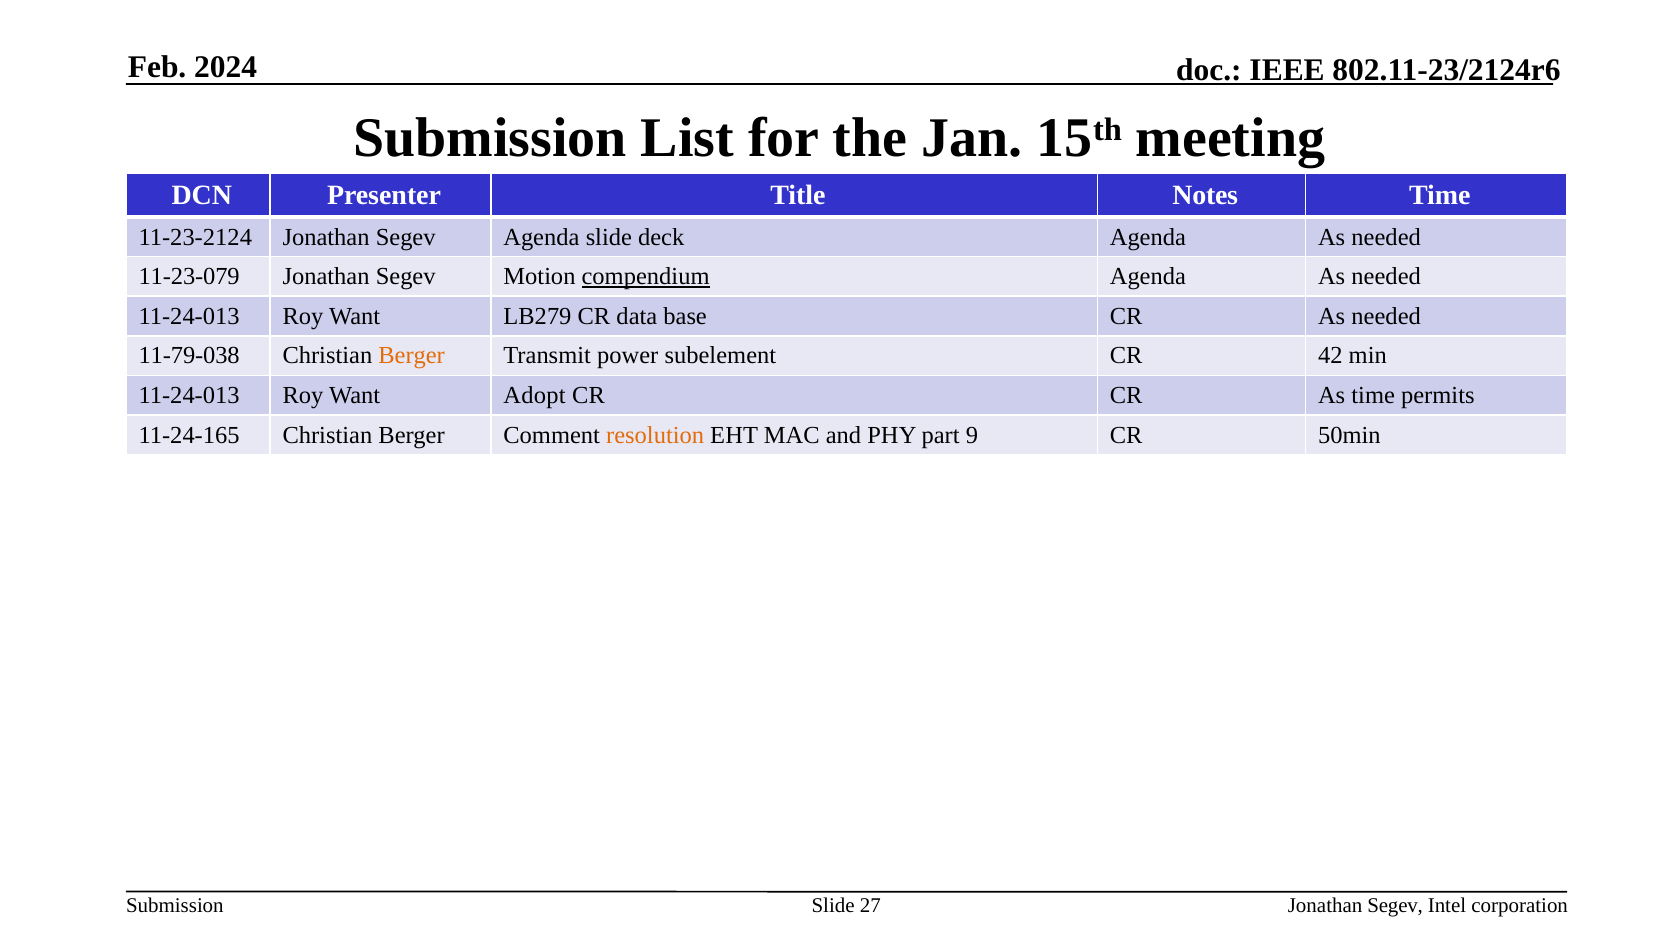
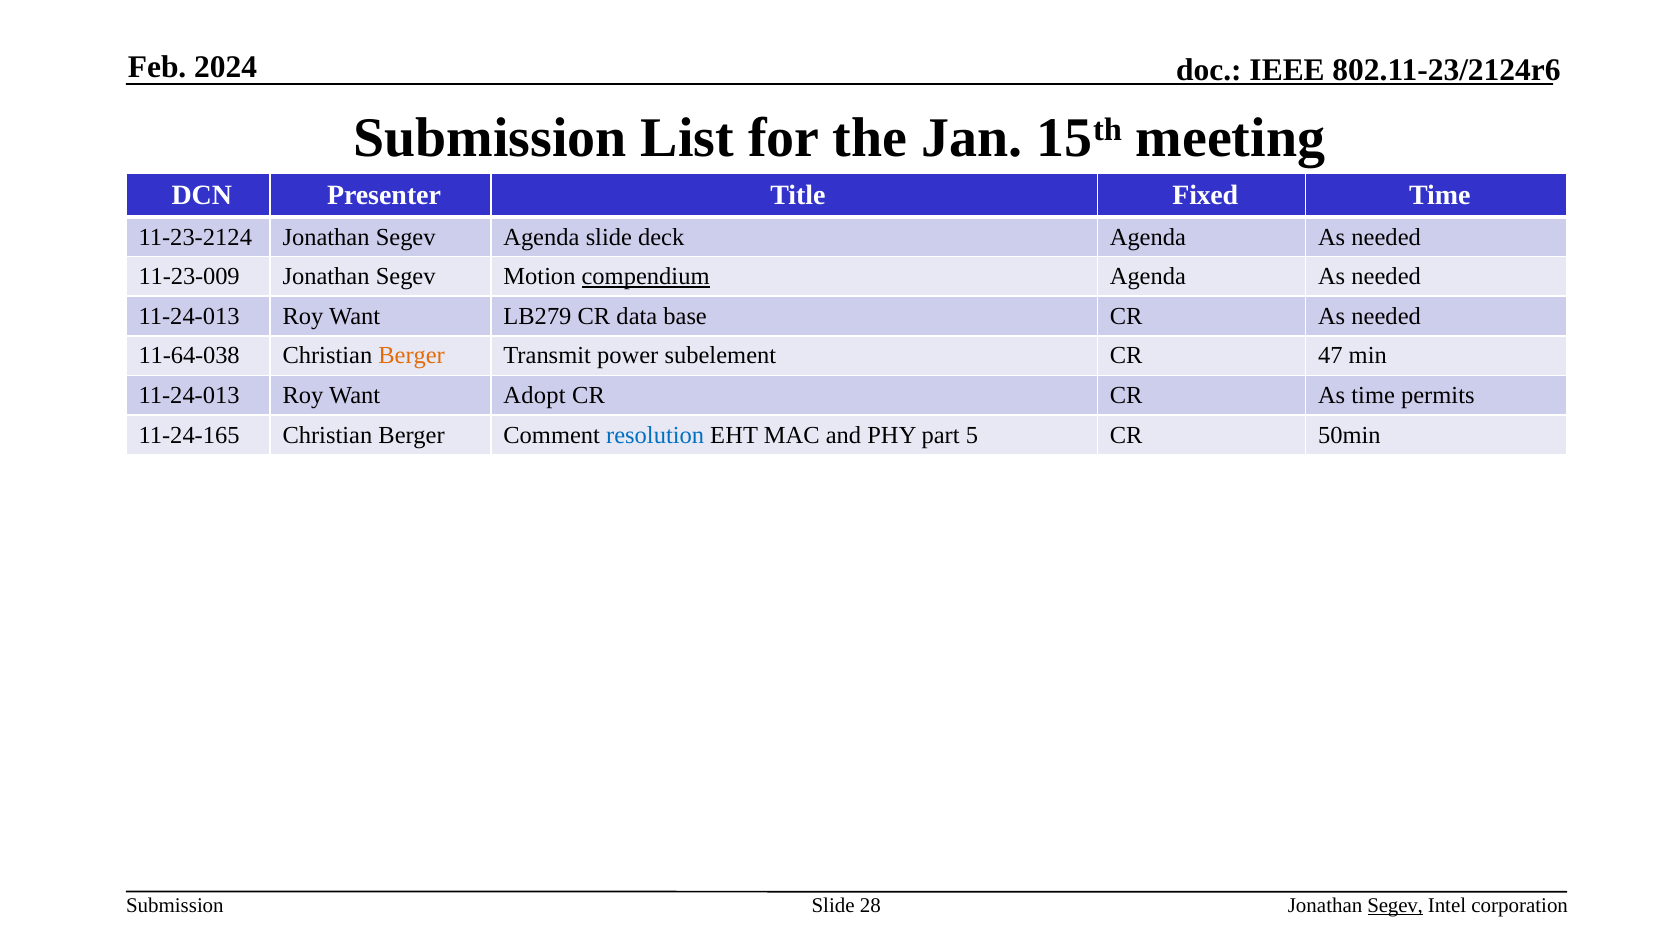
Notes: Notes -> Fixed
11-23-079: 11-23-079 -> 11-23-009
11-79-038: 11-79-038 -> 11-64-038
42: 42 -> 47
resolution colour: orange -> blue
9: 9 -> 5
27: 27 -> 28
Segev at (1395, 906) underline: none -> present
